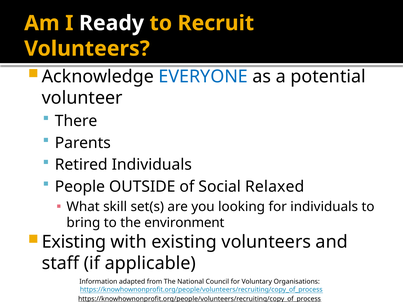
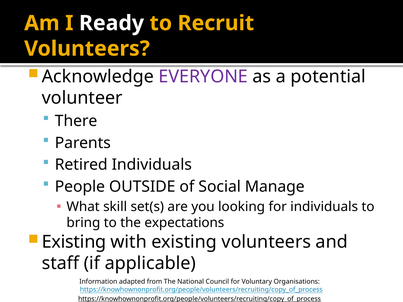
EVERYONE colour: blue -> purple
Relaxed: Relaxed -> Manage
environment: environment -> expectations
